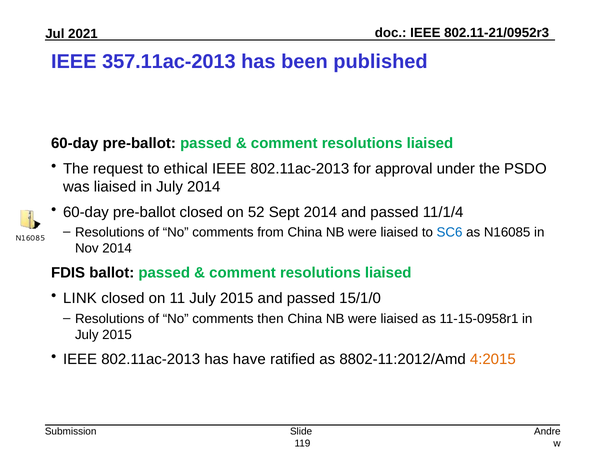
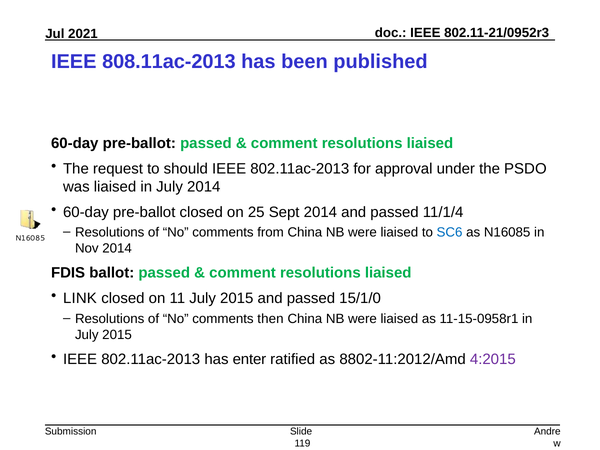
357.11ac-2013: 357.11ac-2013 -> 808.11ac-2013
ethical: ethical -> should
52: 52 -> 25
have: have -> enter
4:2015 colour: orange -> purple
